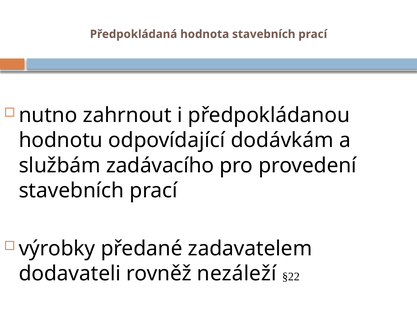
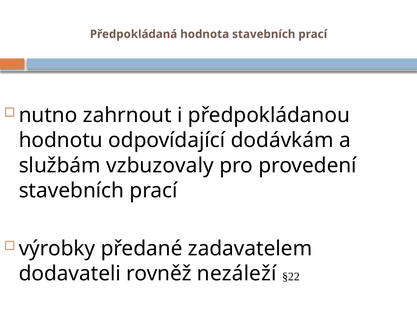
zadávacího: zadávacího -> vzbuzovaly
